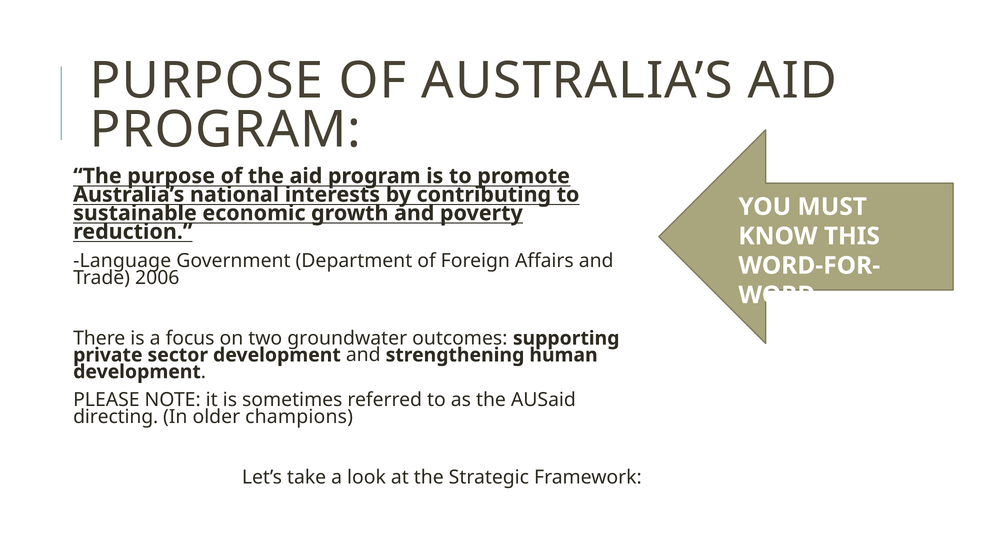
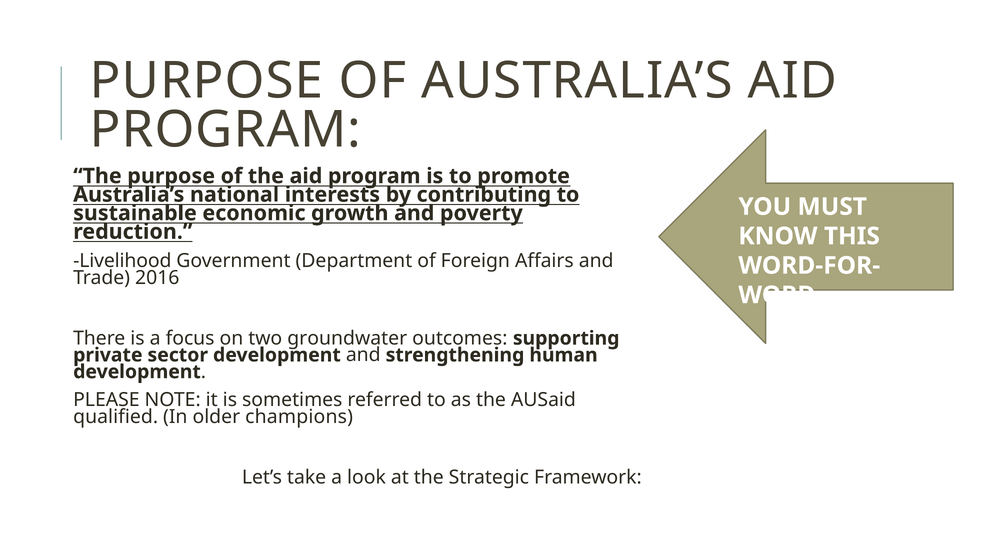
Language: Language -> Livelihood
2006: 2006 -> 2016
directing: directing -> qualified
